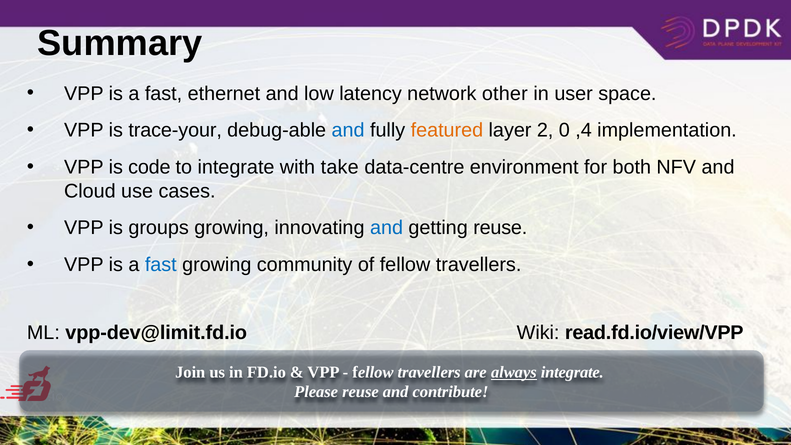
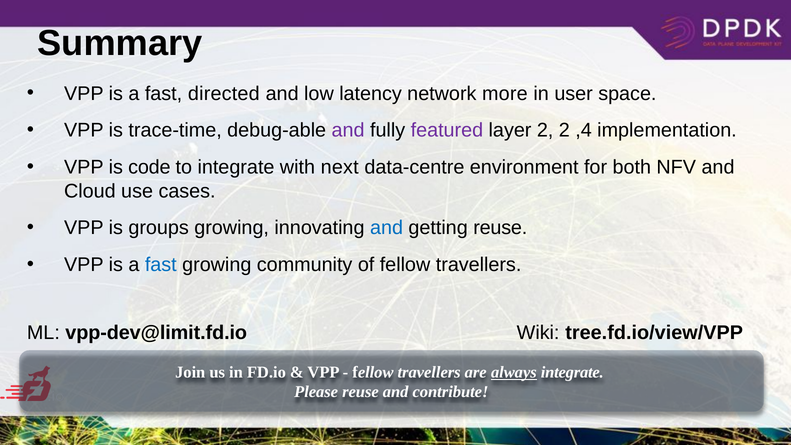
ethernet: ethernet -> directed
other: other -> more
trace-your: trace-your -> trace-time
and at (348, 130) colour: blue -> purple
featured colour: orange -> purple
2 0: 0 -> 2
take: take -> next
read.fd.io/view/VPP: read.fd.io/view/VPP -> tree.fd.io/view/VPP
